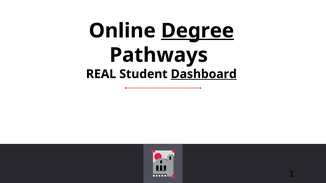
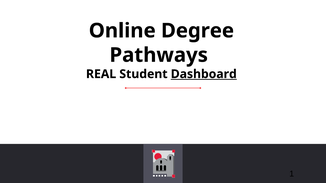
Degree underline: present -> none
